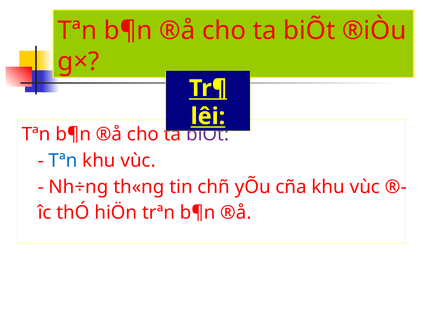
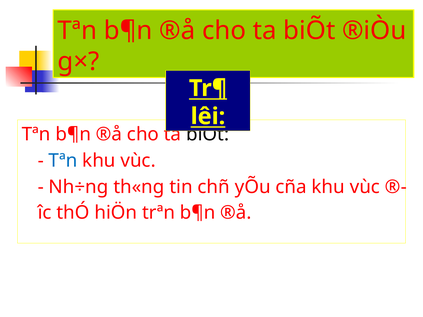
biÕt at (208, 135) colour: purple -> black
